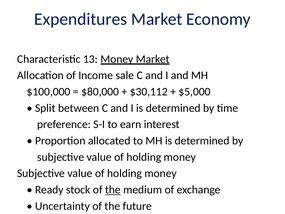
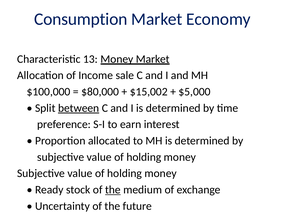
Expenditures: Expenditures -> Consumption
$30,112: $30,112 -> $15,002
between underline: none -> present
